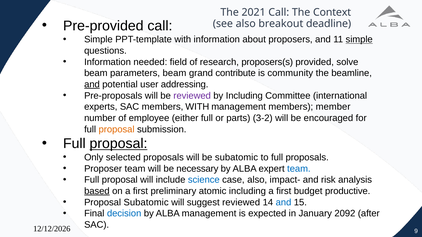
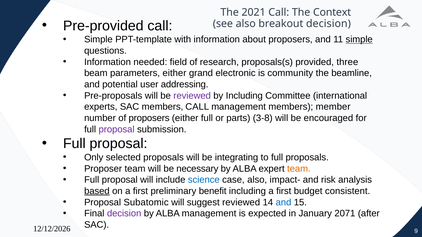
breakout deadline: deadline -> decision
proposers(s: proposers(s -> proposals(s
solve: solve -> three
parameters beam: beam -> either
contribute: contribute -> electronic
and at (92, 85) underline: present -> none
members WITH: WITH -> CALL
of employee: employee -> proposers
3-2: 3-2 -> 3-8
proposal at (117, 130) colour: orange -> purple
proposal at (119, 144) underline: present -> none
be subatomic: subatomic -> integrating
team at (299, 169) colour: blue -> orange
atomic: atomic -> benefit
productive: productive -> consistent
decision at (124, 214) colour: blue -> purple
2092: 2092 -> 2071
